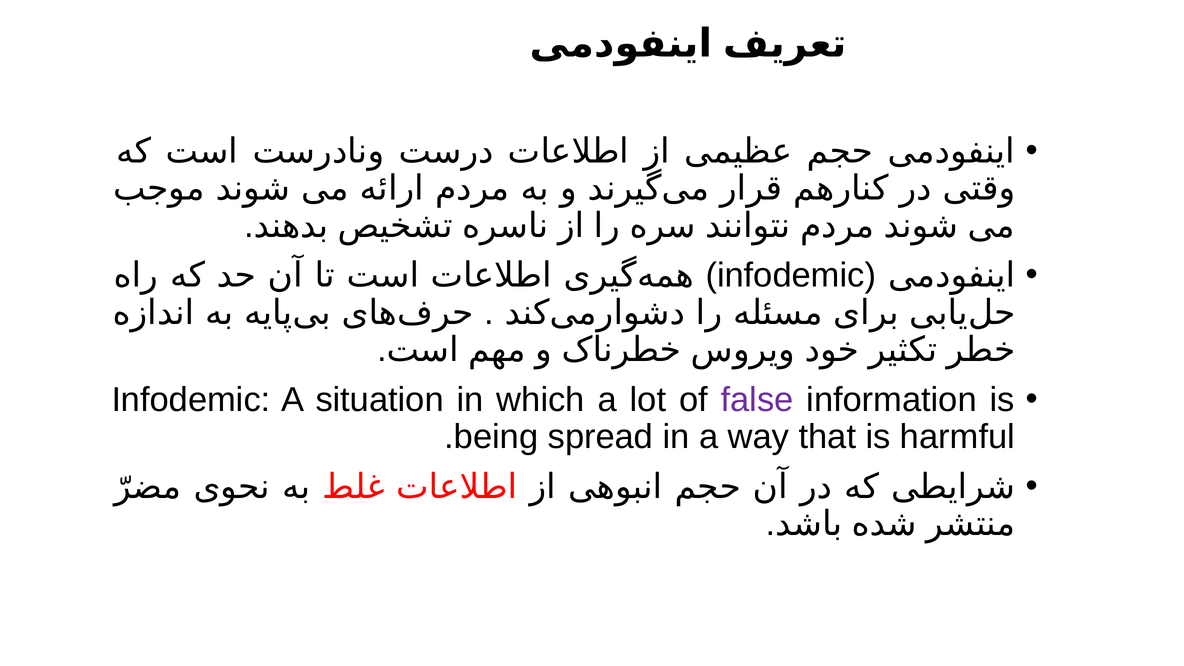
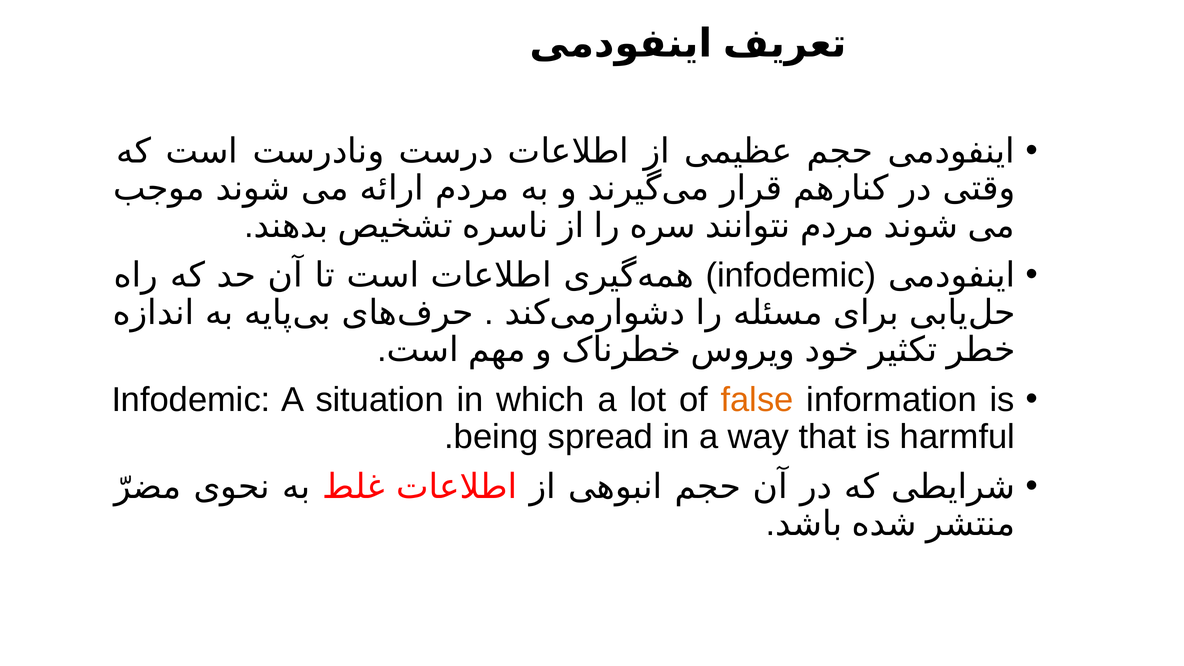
false colour: purple -> orange
